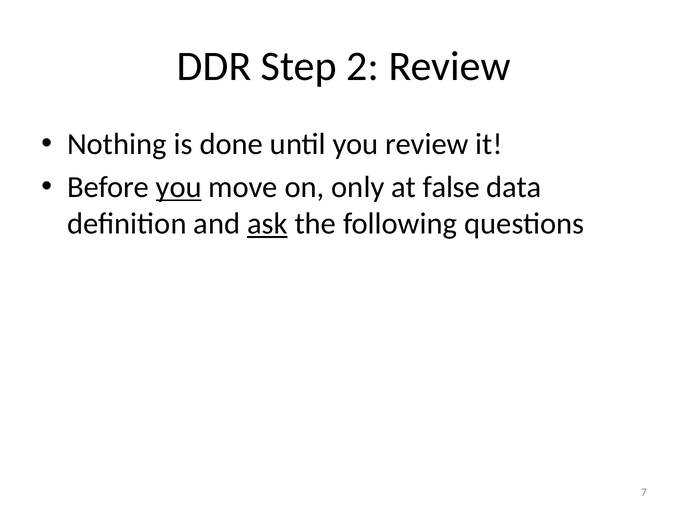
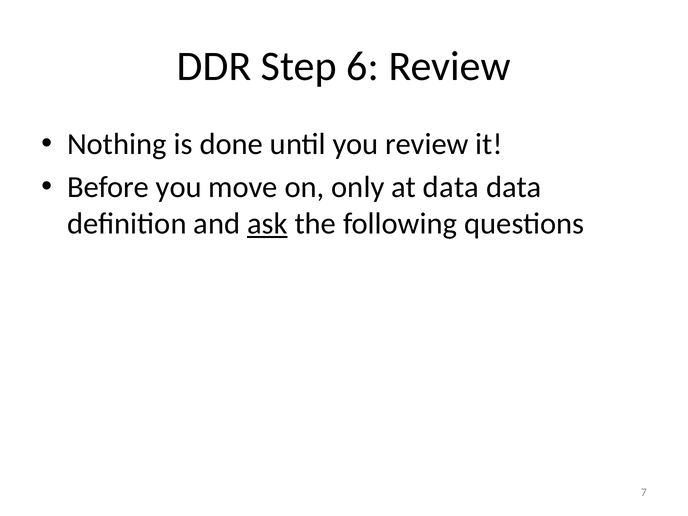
2: 2 -> 6
you at (179, 187) underline: present -> none
at false: false -> data
